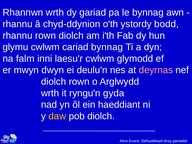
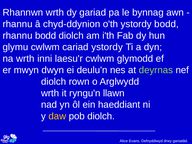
rhannu rown: rown -> bodd
cariad bynnag: bynnag -> ystordy
na falm: falm -> wrth
deyrnas colour: pink -> light green
gyda: gyda -> llawn
